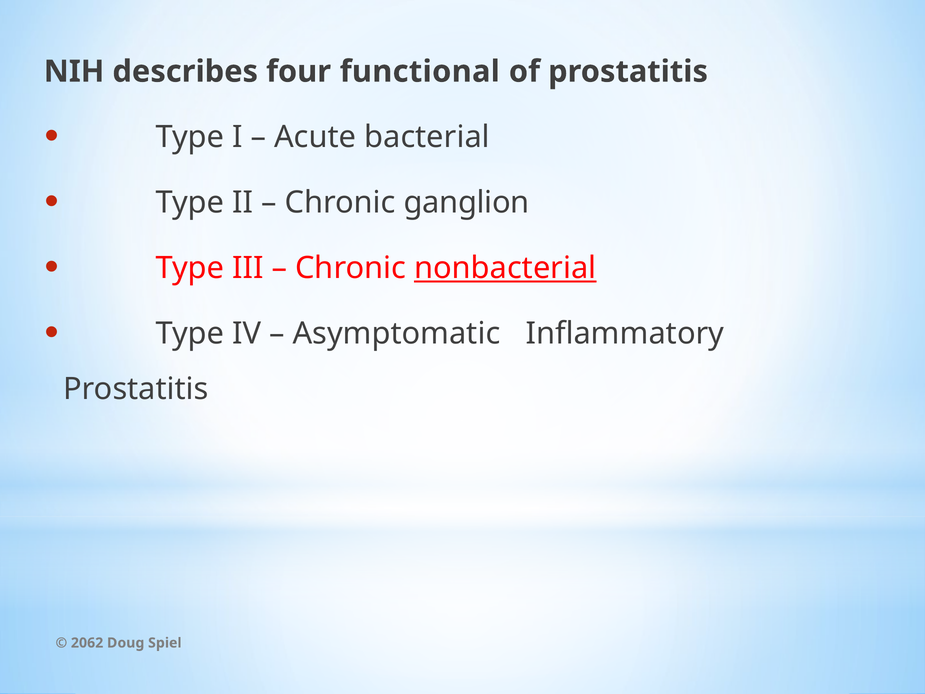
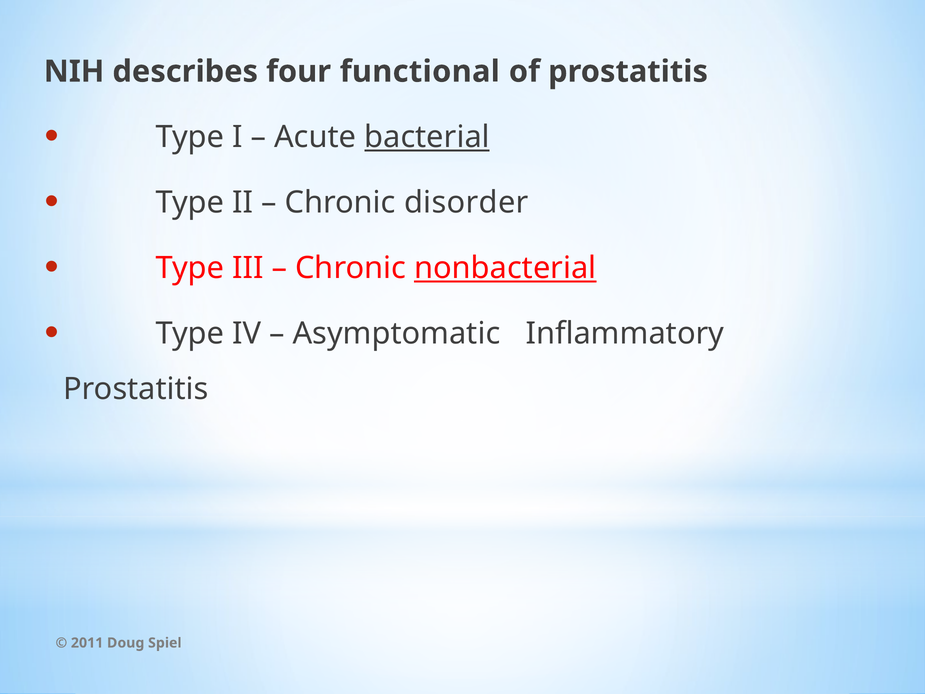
bacterial underline: none -> present
ganglion: ganglion -> disorder
2062: 2062 -> 2011
